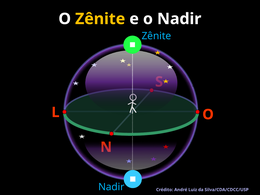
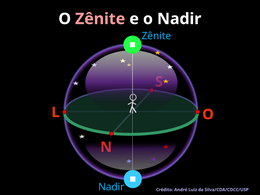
Zênite at (100, 19) colour: yellow -> pink
